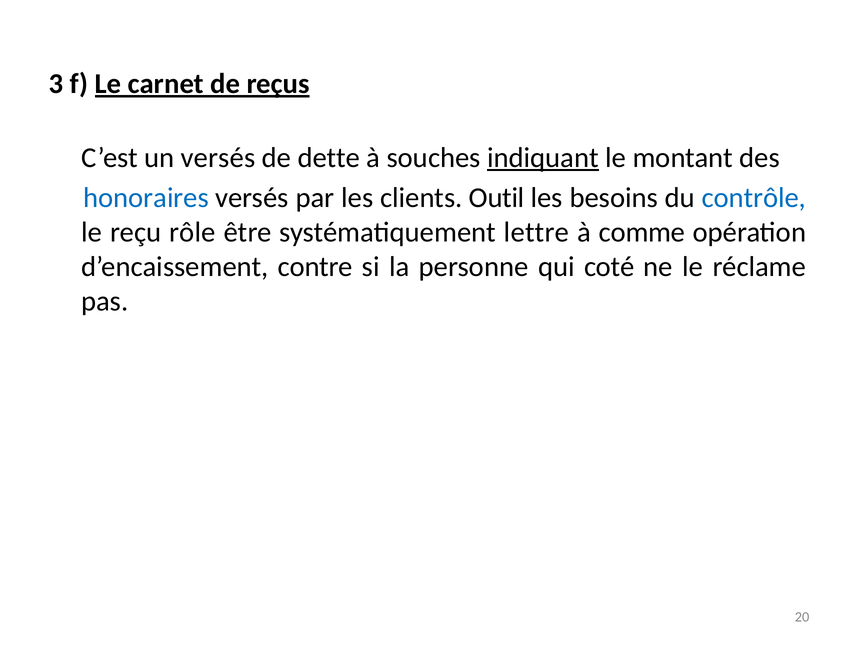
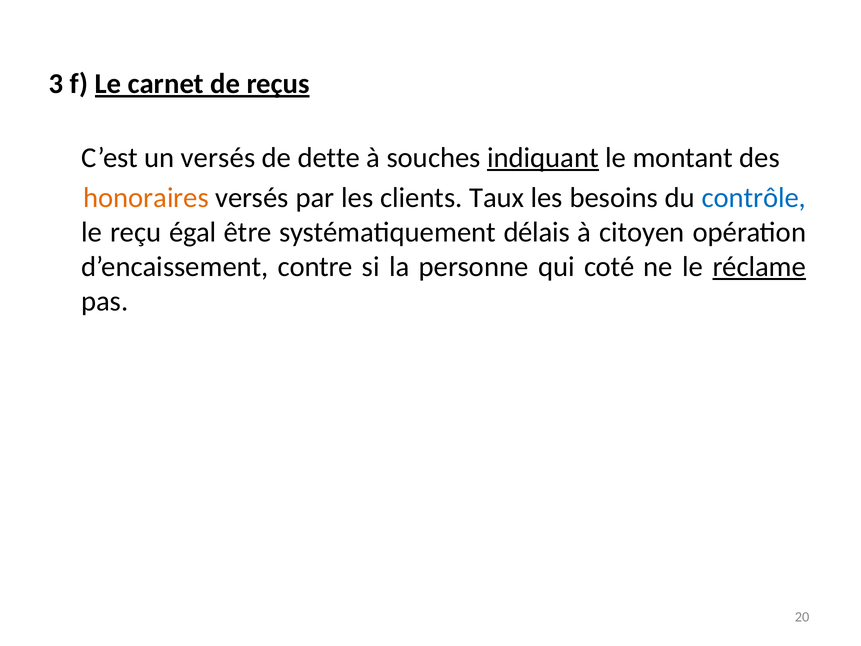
honoraires colour: blue -> orange
Outil: Outil -> Taux
rôle: rôle -> égal
lettre: lettre -> délais
comme: comme -> citoyen
réclame underline: none -> present
